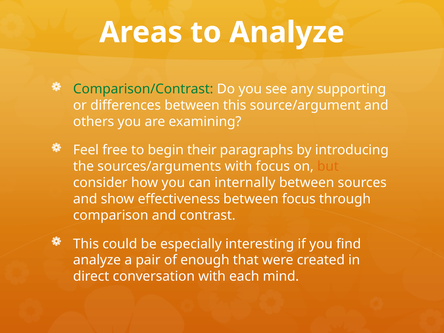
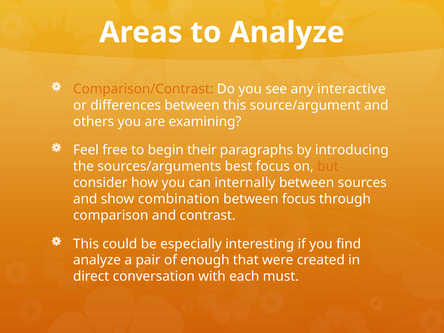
Comparison/Contrast colour: green -> orange
supporting: supporting -> interactive
sources/arguments with: with -> best
effectiveness: effectiveness -> combination
mind: mind -> must
